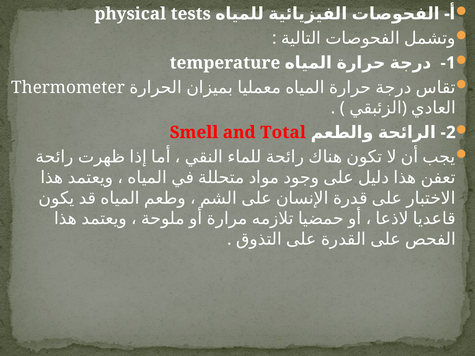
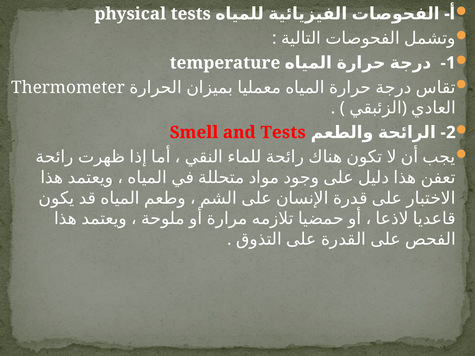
and Total: Total -> Tests
